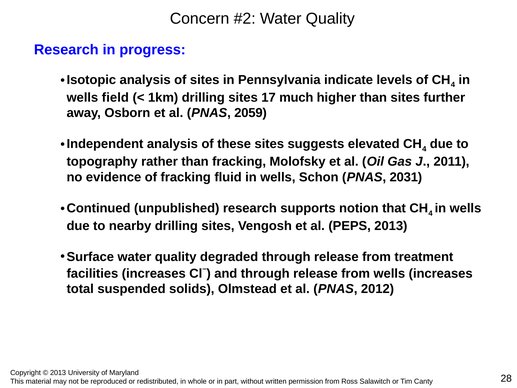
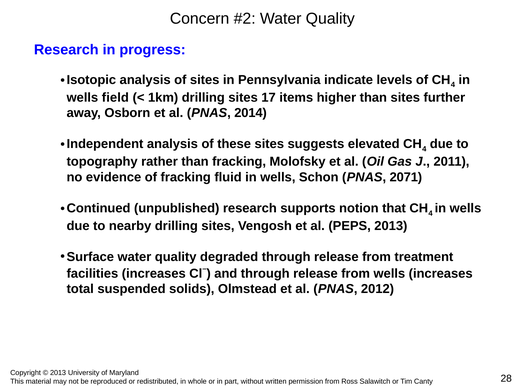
much: much -> items
2059: 2059 -> 2014
2031: 2031 -> 2071
